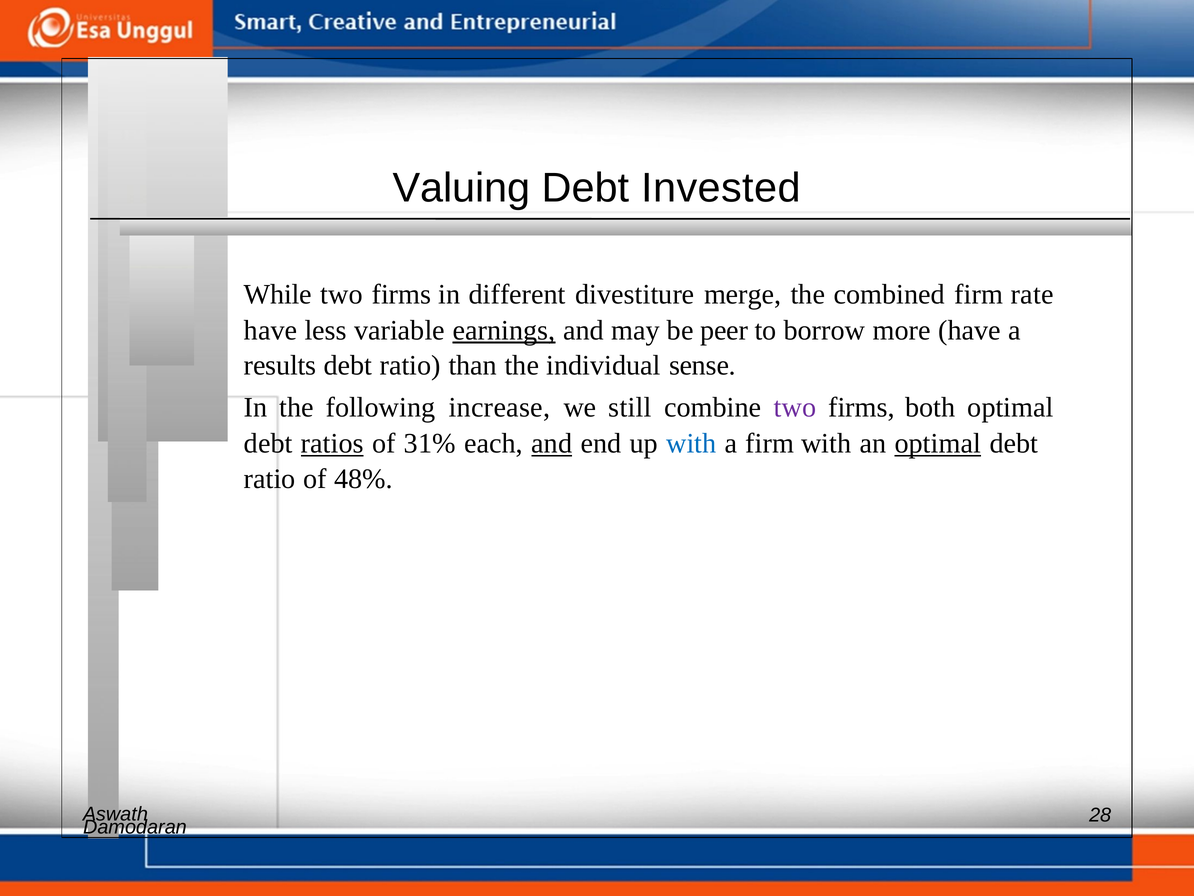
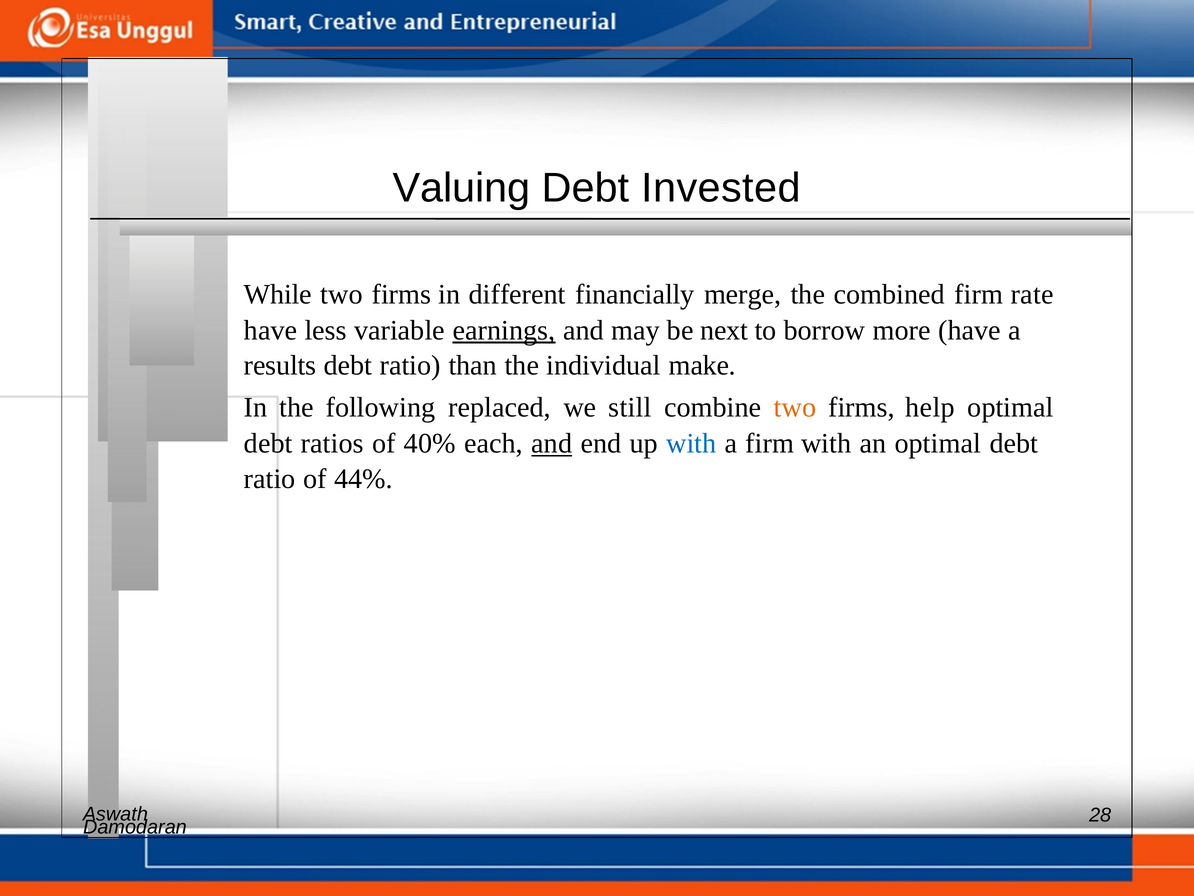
divestiture: divestiture -> financially
peer: peer -> next
sense: sense -> make
increase: increase -> replaced
two at (795, 407) colour: purple -> orange
both: both -> help
ratios underline: present -> none
31%: 31% -> 40%
optimal at (938, 443) underline: present -> none
48%: 48% -> 44%
